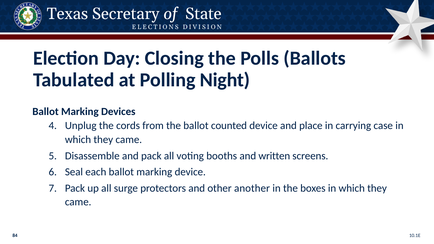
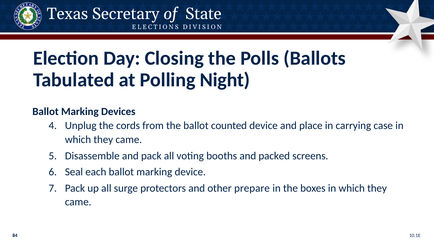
written: written -> packed
another: another -> prepare
